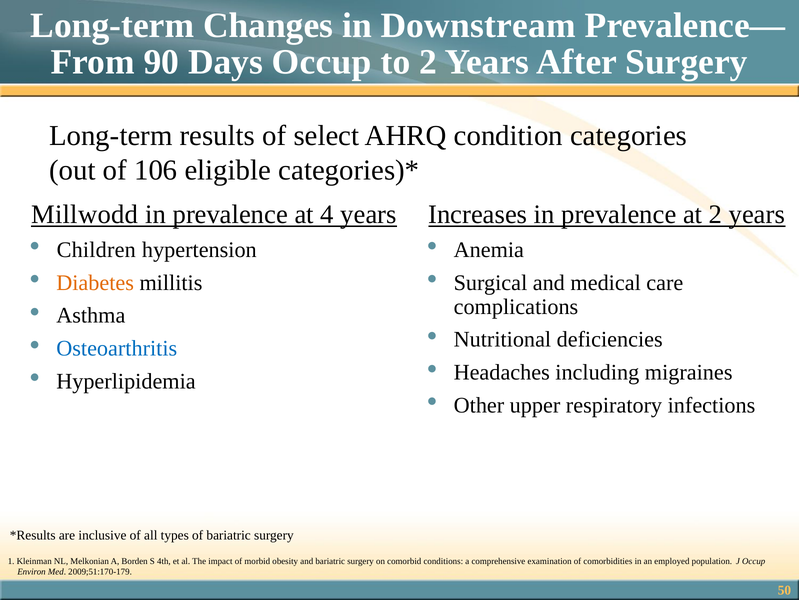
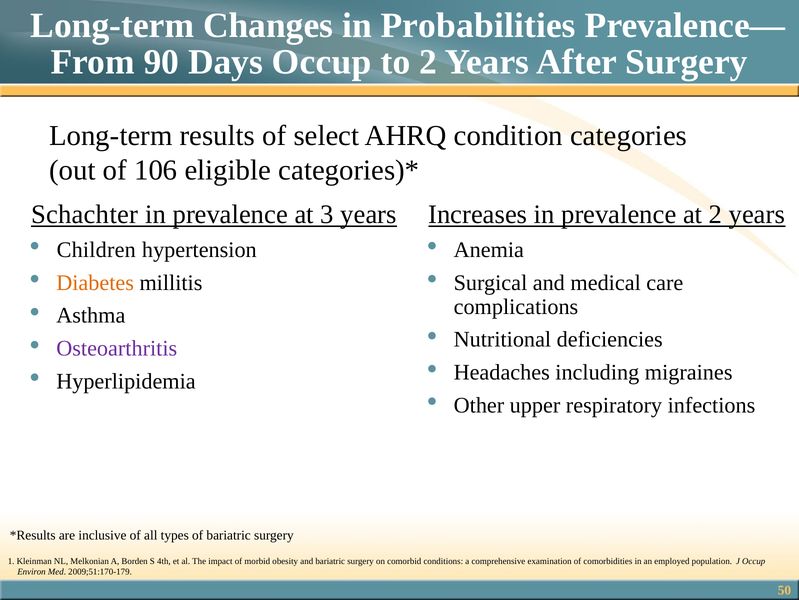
Downstream: Downstream -> Probabilities
Millwodd: Millwodd -> Schachter
4: 4 -> 3
Osteoarthritis colour: blue -> purple
